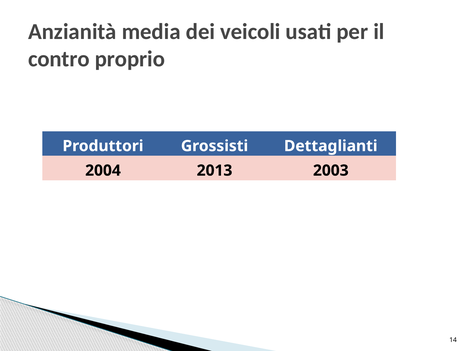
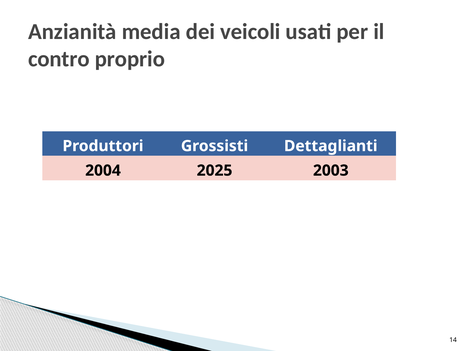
2013: 2013 -> 2025
